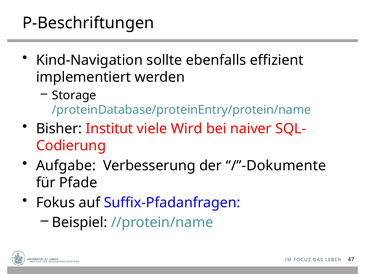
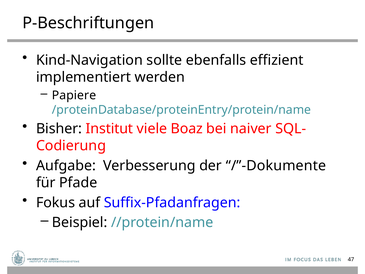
Storage: Storage -> Papiere
Wird: Wird -> Boaz
